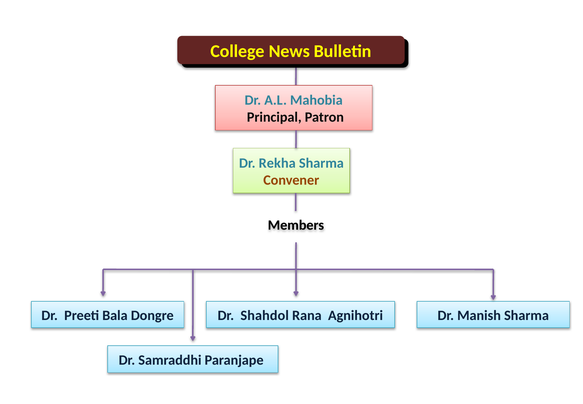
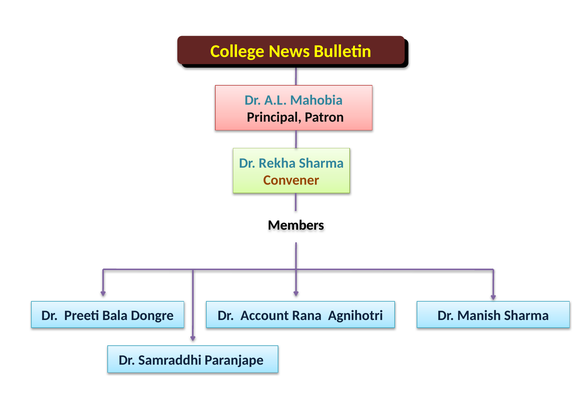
Shahdol: Shahdol -> Account
